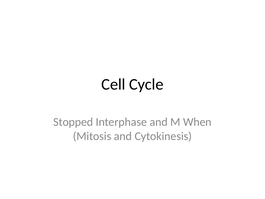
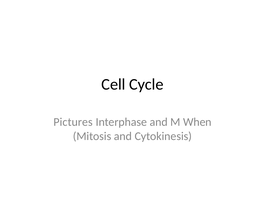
Stopped: Stopped -> Pictures
